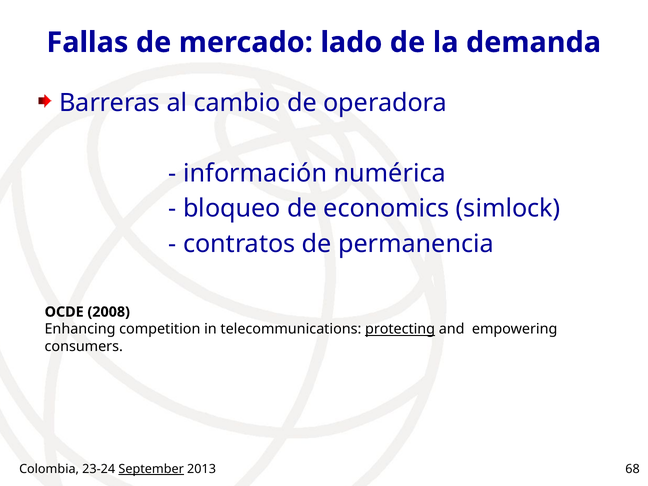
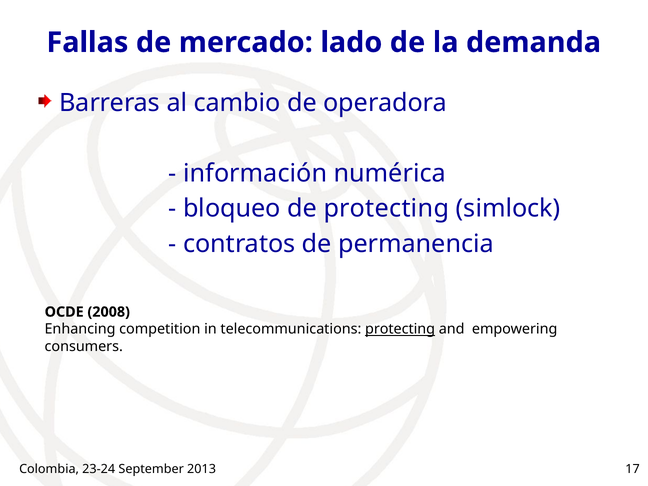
de economics: economics -> protecting
September underline: present -> none
68: 68 -> 17
